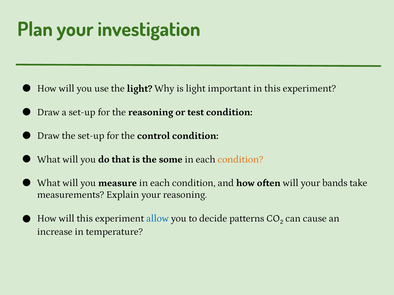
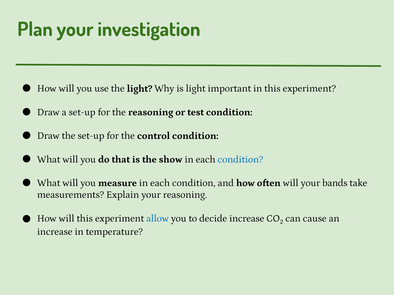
some: some -> show
condition at (240, 160) colour: orange -> blue
decide patterns: patterns -> increase
